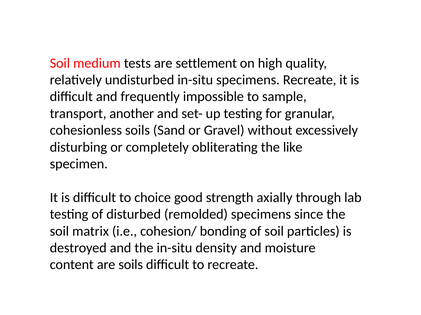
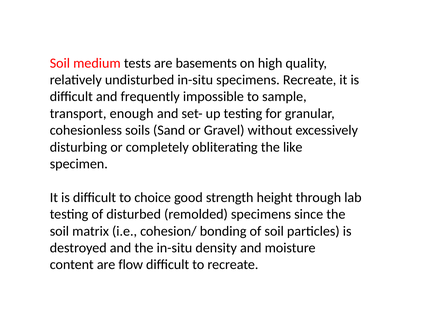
settlement: settlement -> basements
another: another -> enough
axially: axially -> height
are soils: soils -> flow
